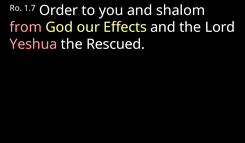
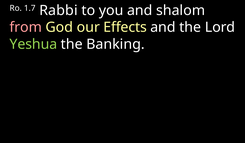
Order: Order -> Rabbi
Yeshua colour: pink -> light green
Rescued: Rescued -> Banking
